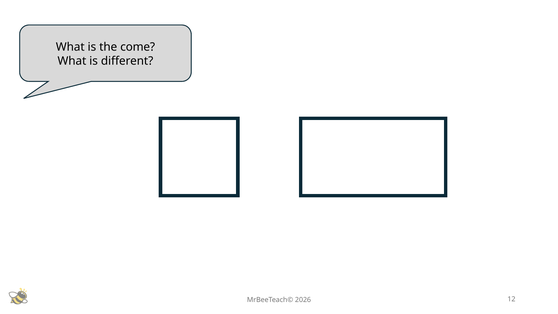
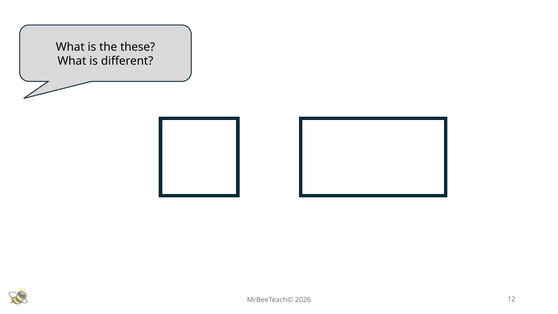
come: come -> these
